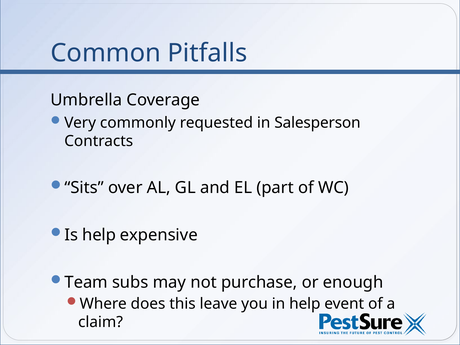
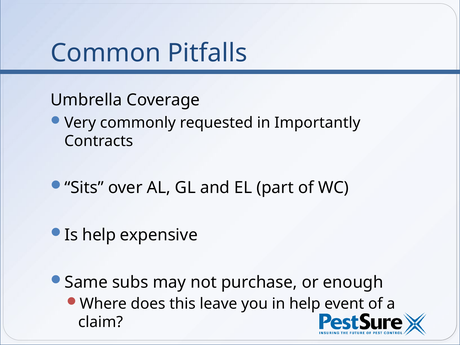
Salesperson: Salesperson -> Importantly
Team: Team -> Same
